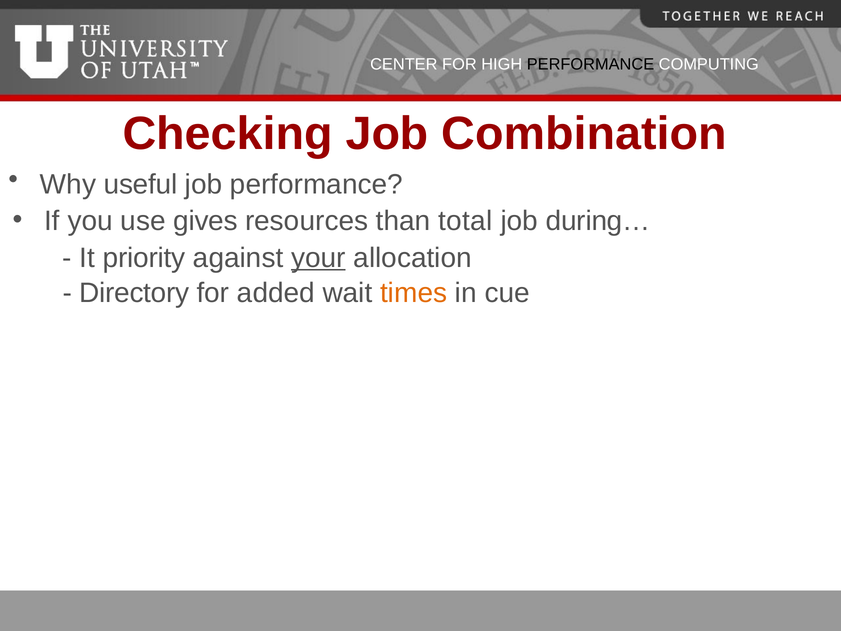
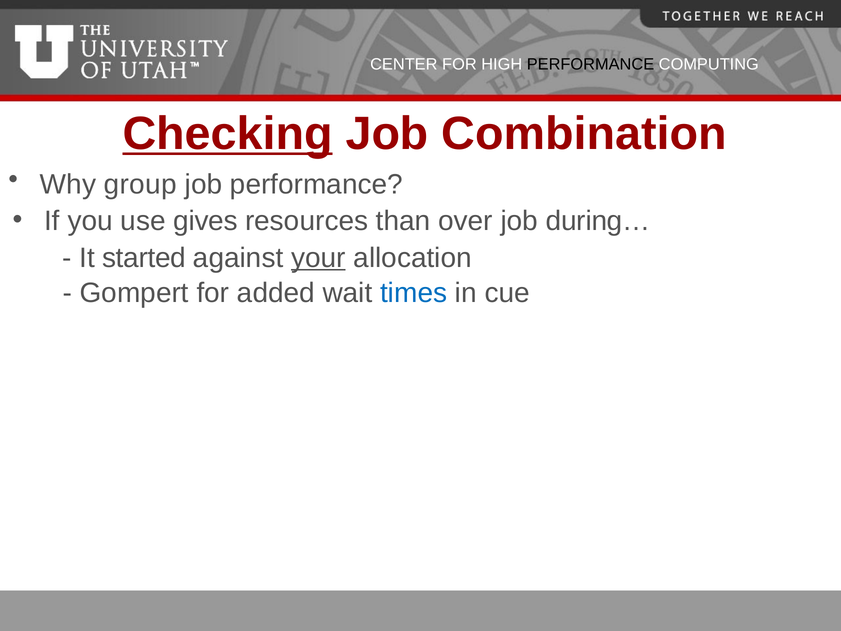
Checking underline: none -> present
useful: useful -> group
total: total -> over
priority: priority -> started
Directory: Directory -> Gompert
times colour: orange -> blue
